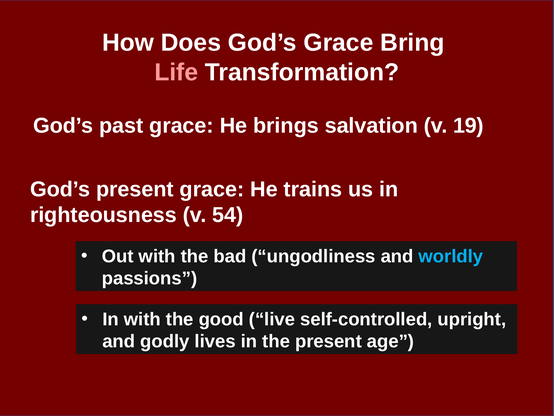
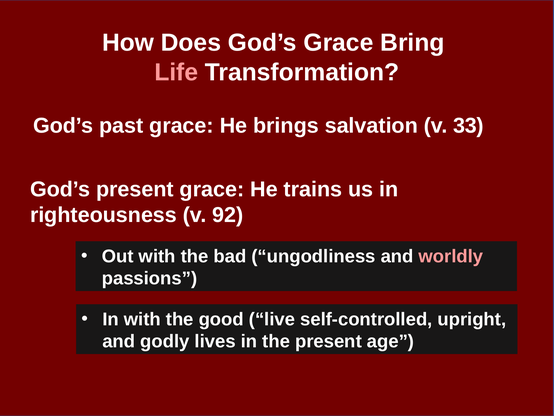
19: 19 -> 33
54: 54 -> 92
worldly colour: light blue -> pink
